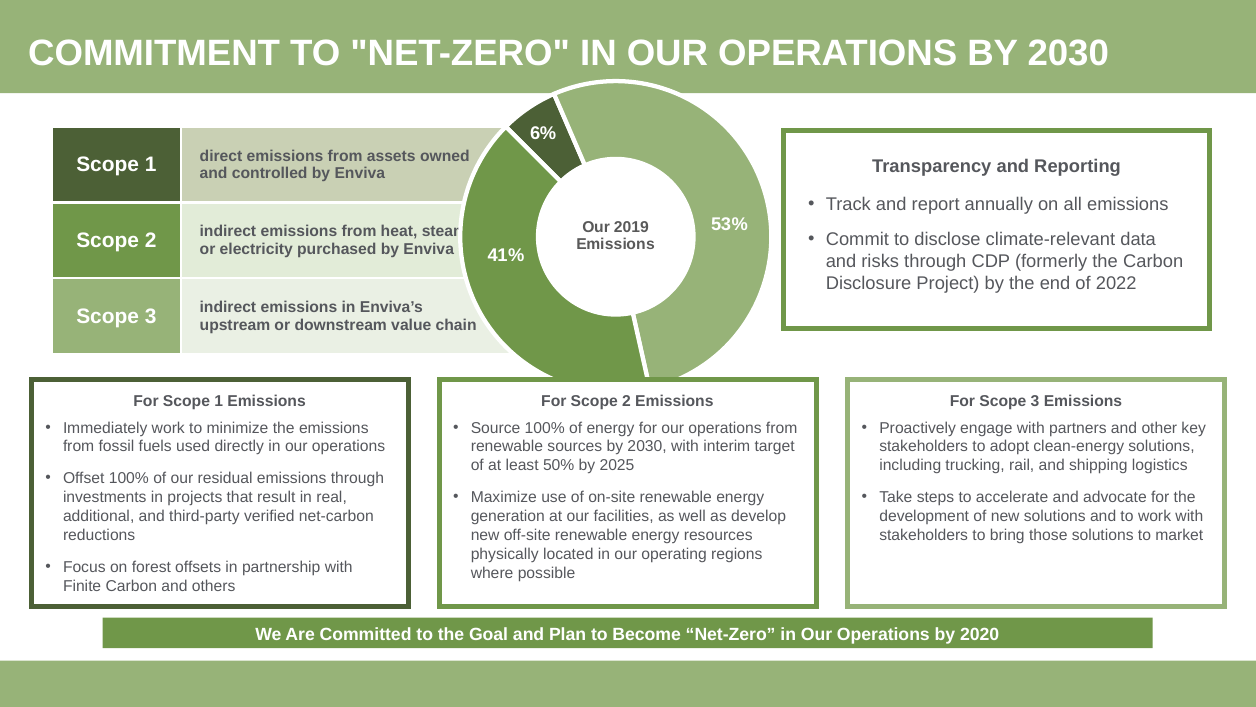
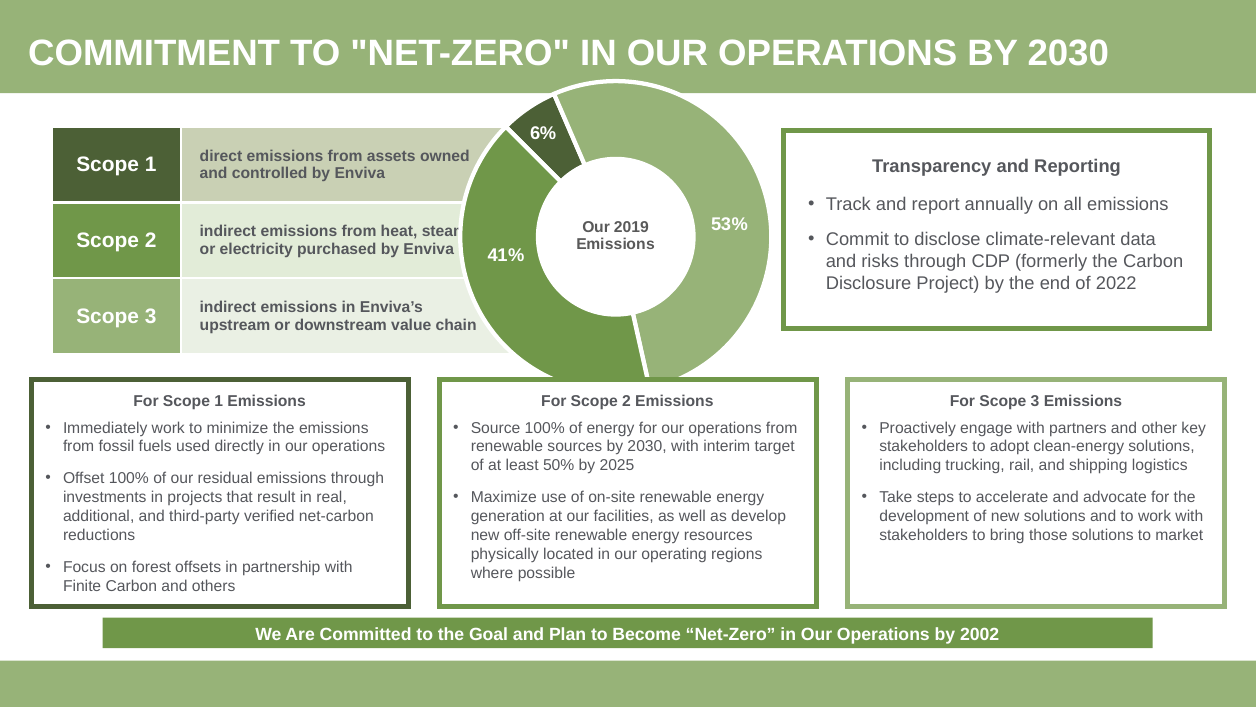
2020: 2020 -> 2002
